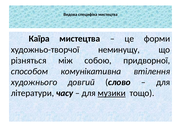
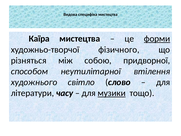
форми underline: none -> present
неминущу: неминущу -> фізичного
комунікативна: комунікативна -> неутилітарної
довгий: довгий -> світло
